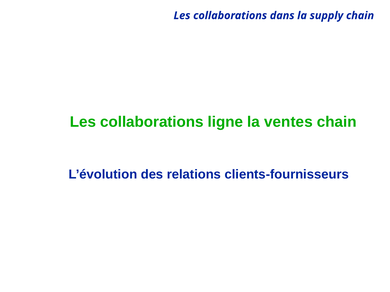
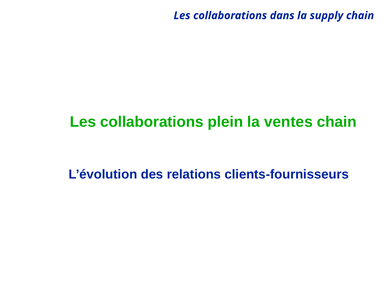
ligne: ligne -> plein
